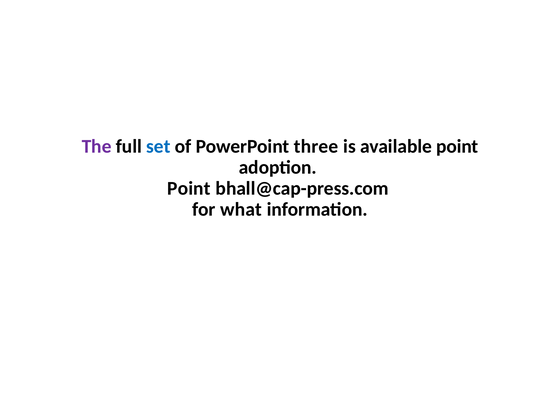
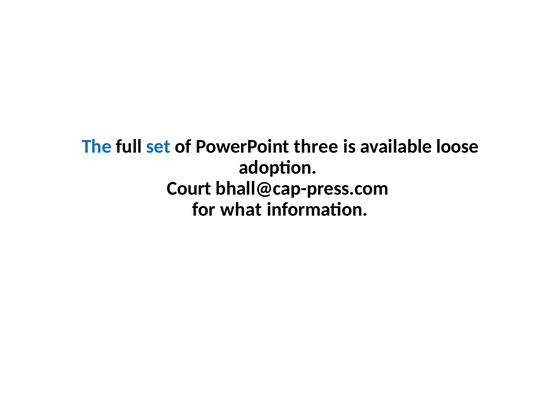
The colour: purple -> blue
available point: point -> loose
Point at (189, 189): Point -> Court
